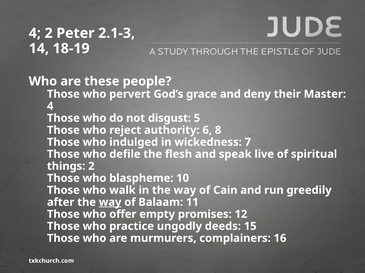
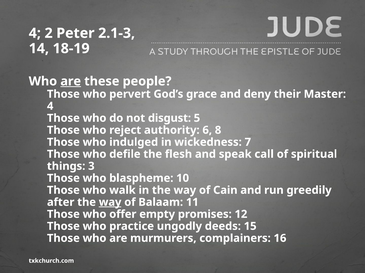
are at (71, 81) underline: none -> present
live: live -> call
things 2: 2 -> 3
